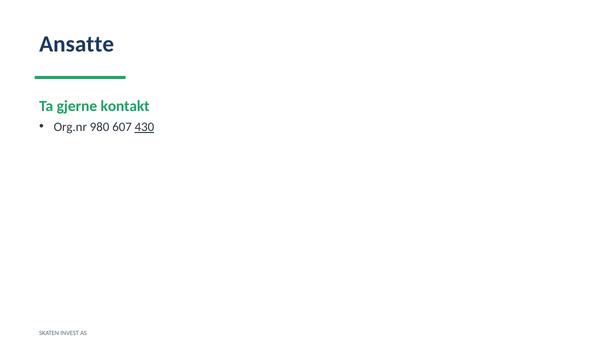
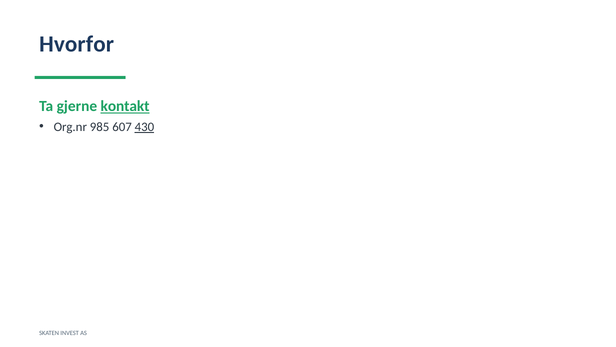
Ansatte: Ansatte -> Hvorfor
kontakt underline: none -> present
980: 980 -> 985
